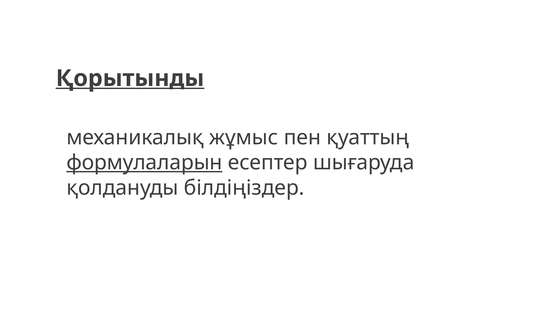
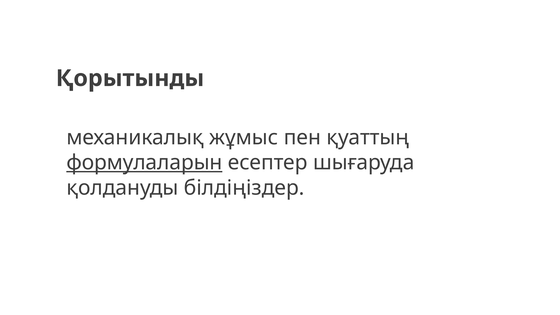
Қорытынды underline: present -> none
